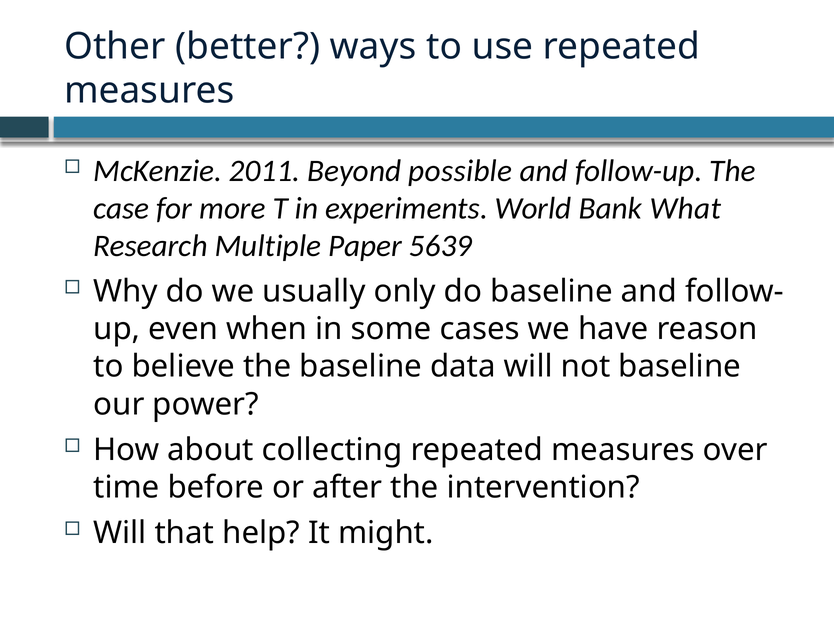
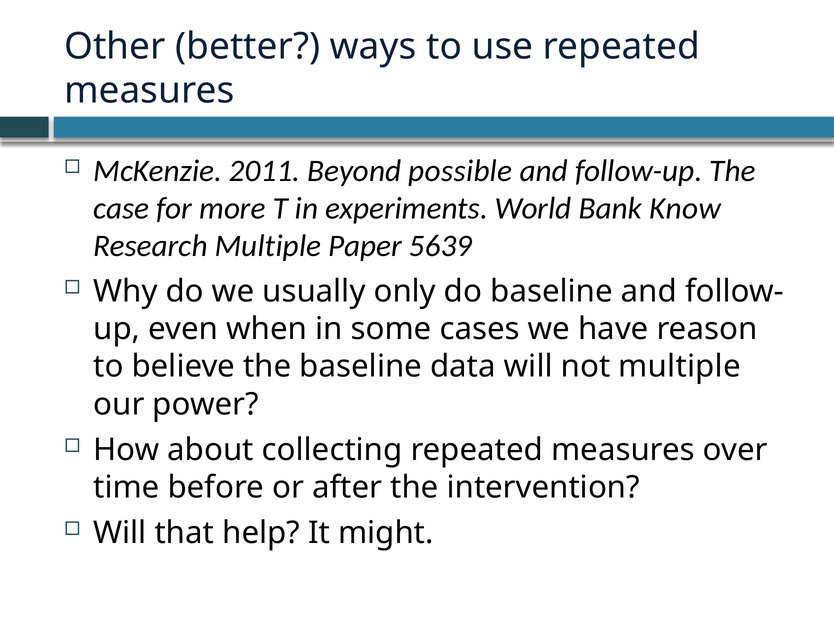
What: What -> Know
not baseline: baseline -> multiple
